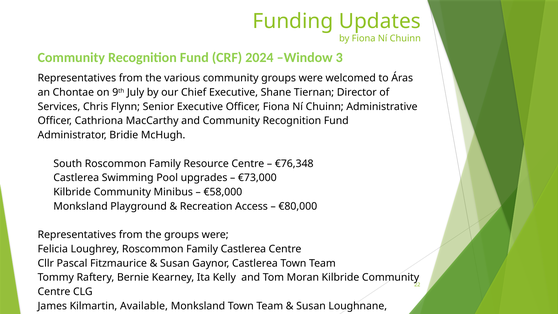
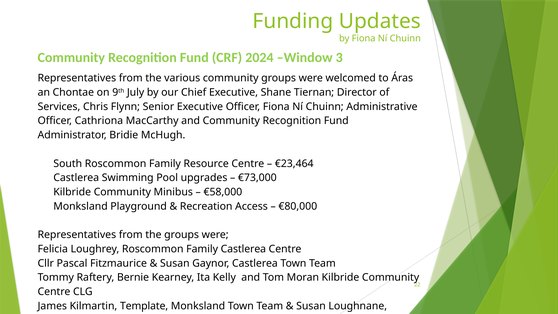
€76,348: €76,348 -> €23,464
Available: Available -> Template
